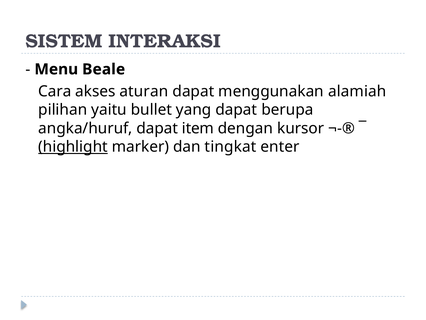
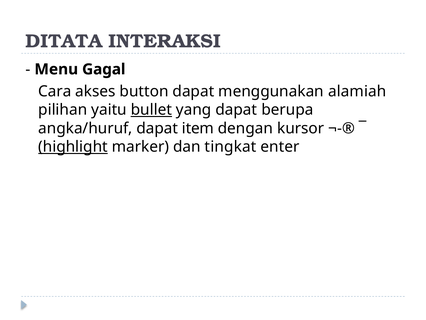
SISTEM: SISTEM -> DITATA
Beale: Beale -> Gagal
aturan: aturan -> button
bullet underline: none -> present
